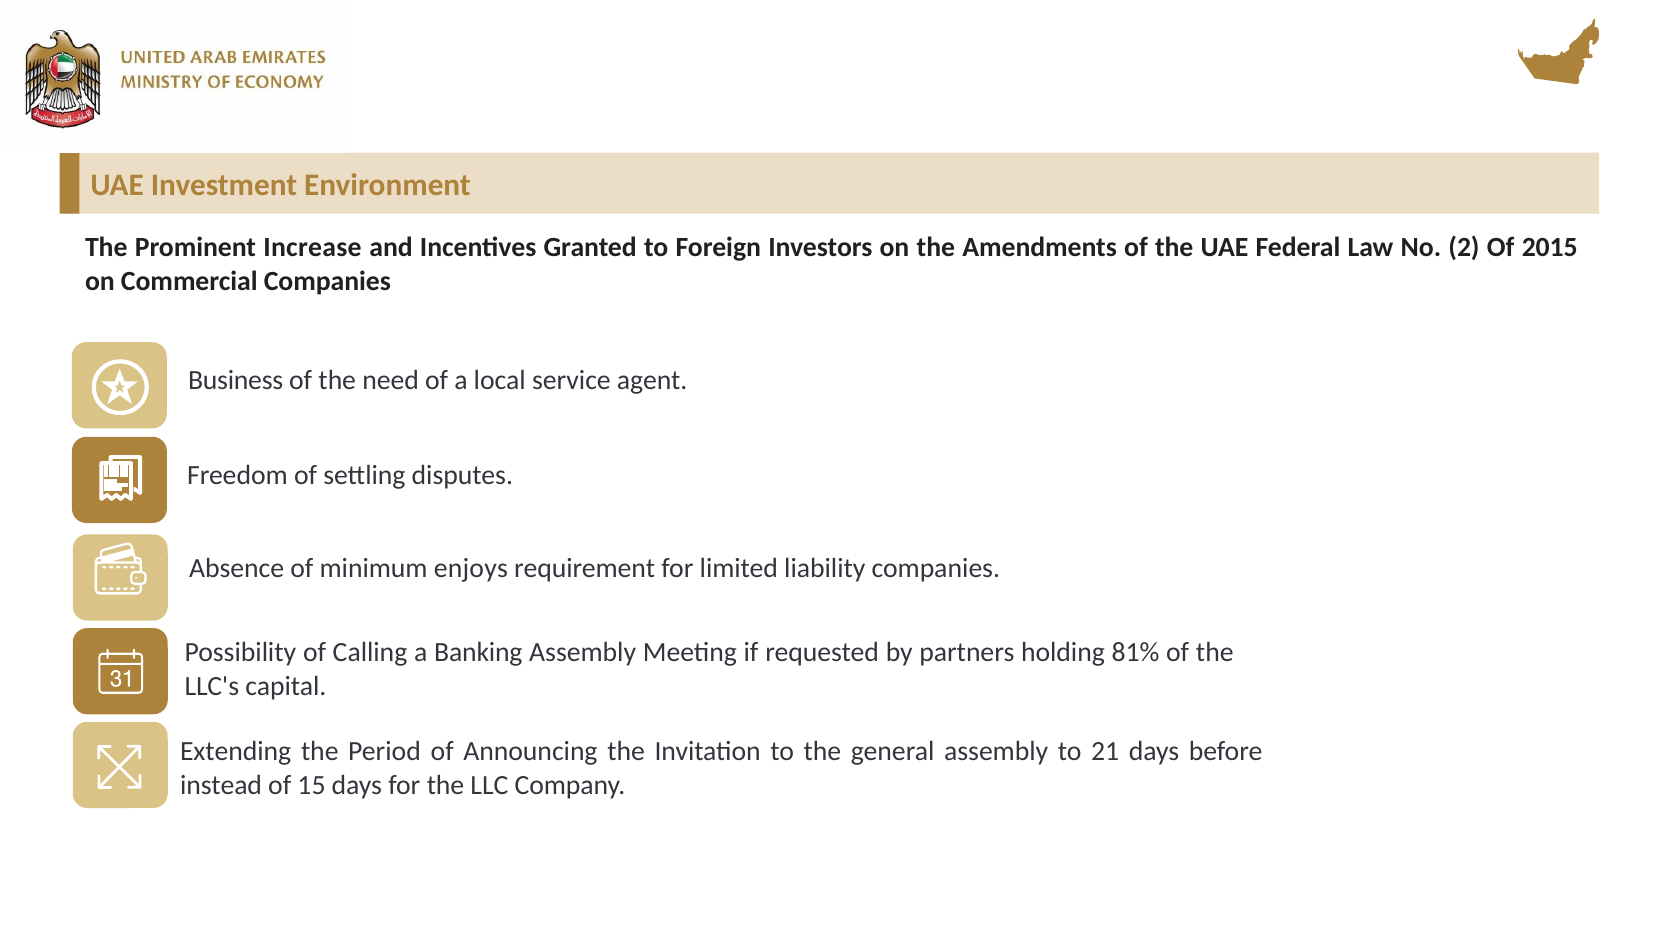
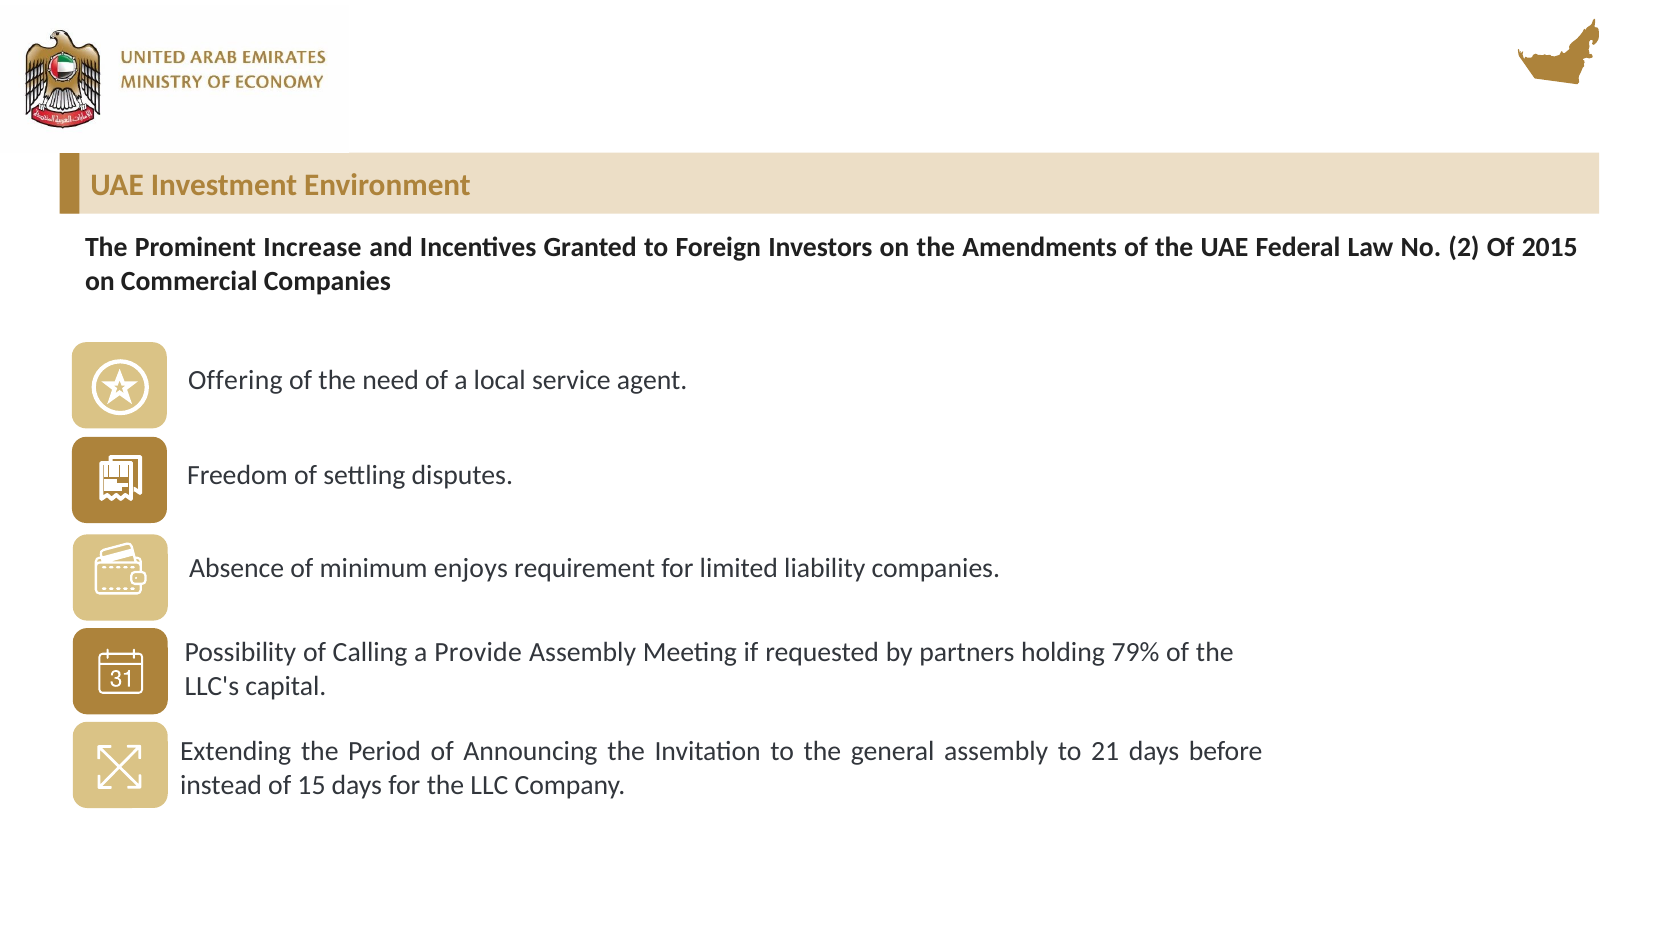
Business: Business -> Offering
Banking: Banking -> Provide
81%: 81% -> 79%
